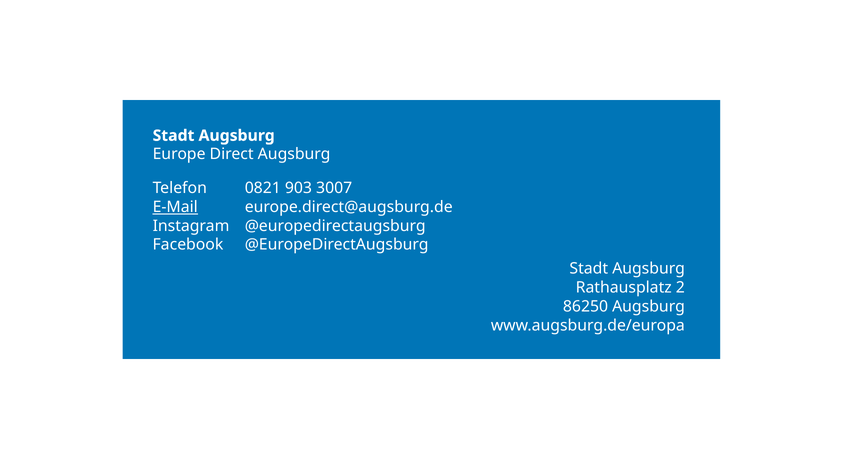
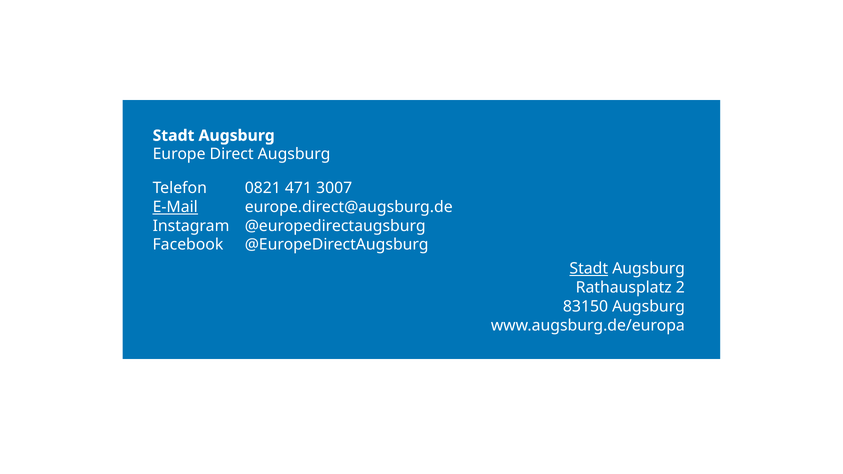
903: 903 -> 471
Stadt at (589, 269) underline: none -> present
86250: 86250 -> 83150
